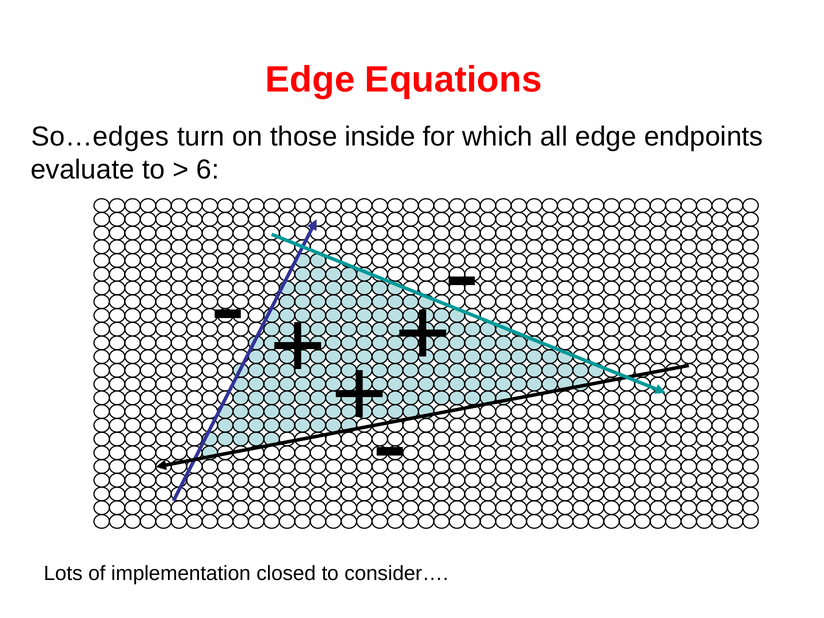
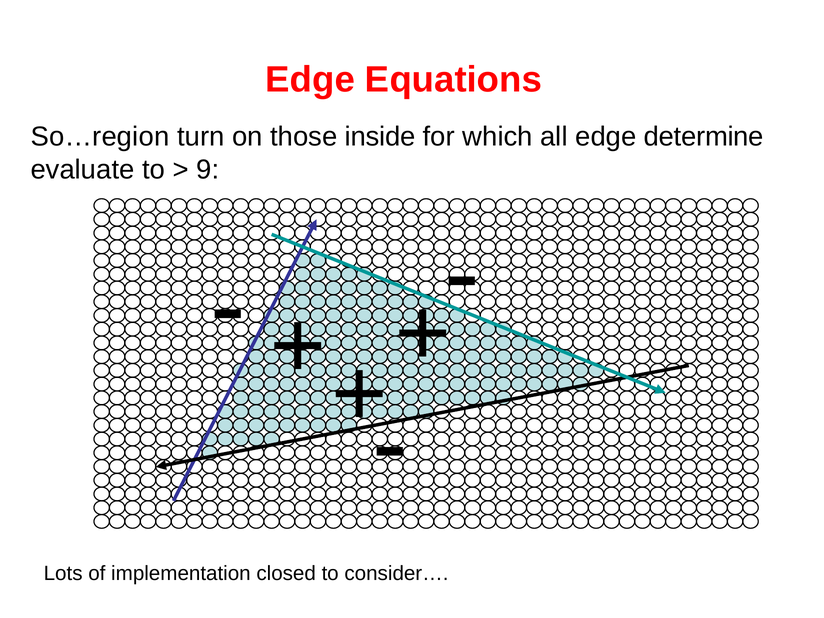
So…edges: So…edges -> So…region
endpoints: endpoints -> determine
6: 6 -> 9
